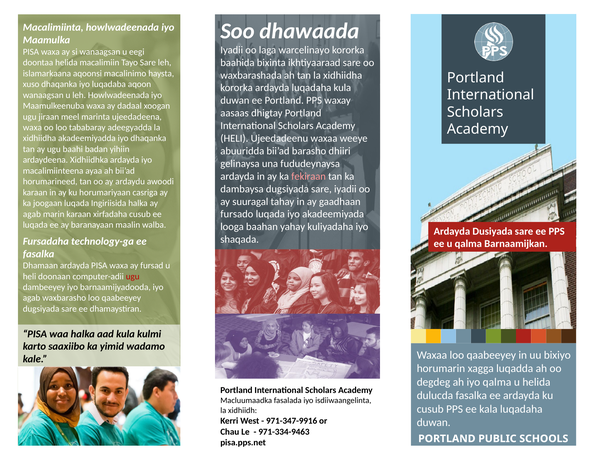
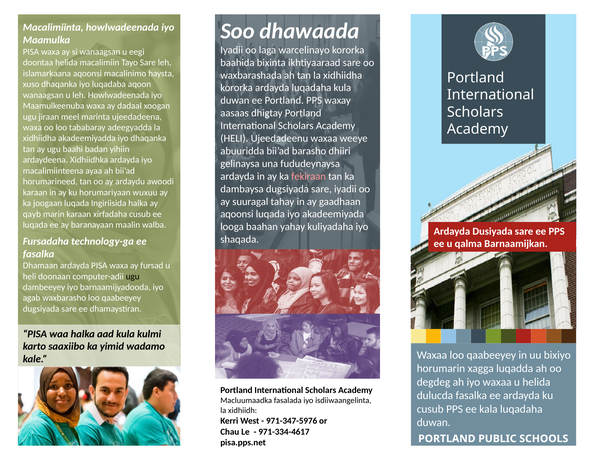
casriga: casriga -> wuxuu
fursado at (237, 214): fursado -> aqoonsi
agab at (32, 214): agab -> qayb
ugu at (133, 276) colour: red -> black
iyo qalma: qalma -> waxaa
971-347-9916: 971-347-9916 -> 971-347-5976
971-334-9463: 971-334-9463 -> 971-334-4617
